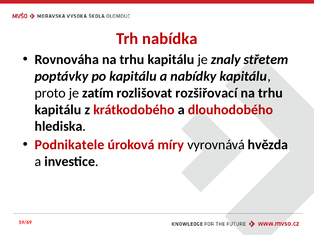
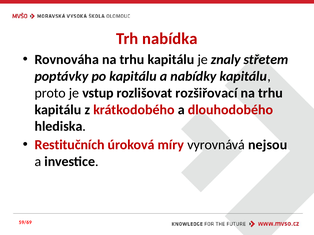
zatím: zatím -> vstup
Podnikatele: Podnikatele -> Restitučních
hvězda: hvězda -> nejsou
